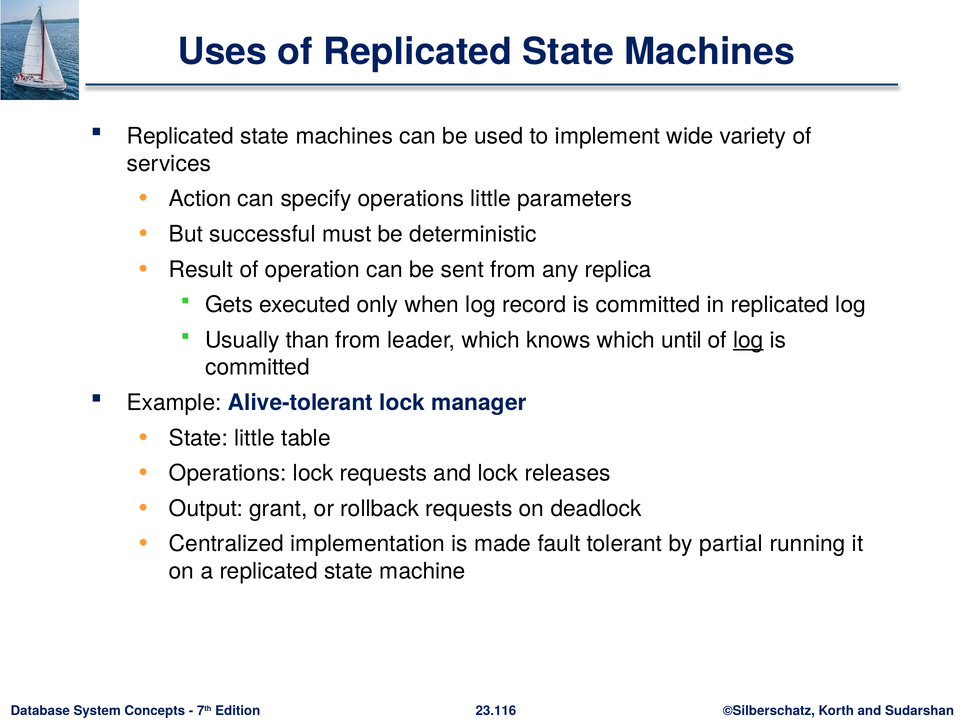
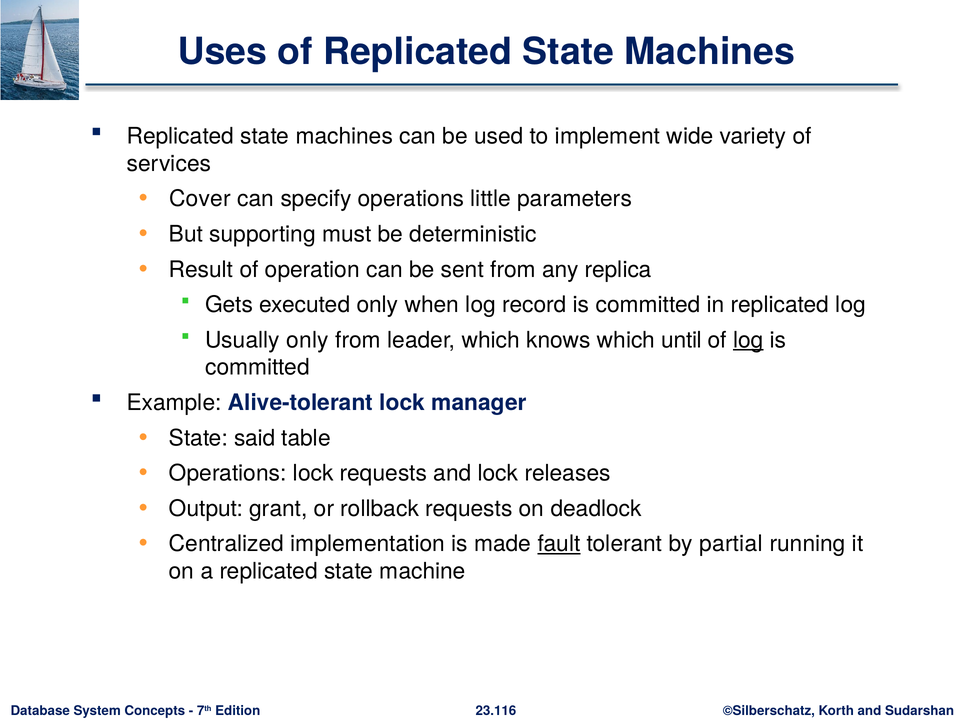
Action: Action -> Cover
successful: successful -> supporting
Usually than: than -> only
State little: little -> said
fault underline: none -> present
